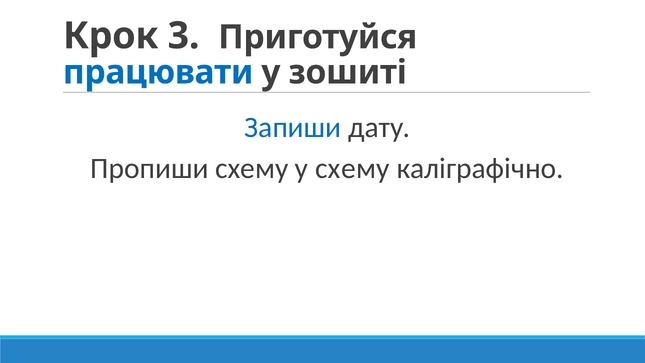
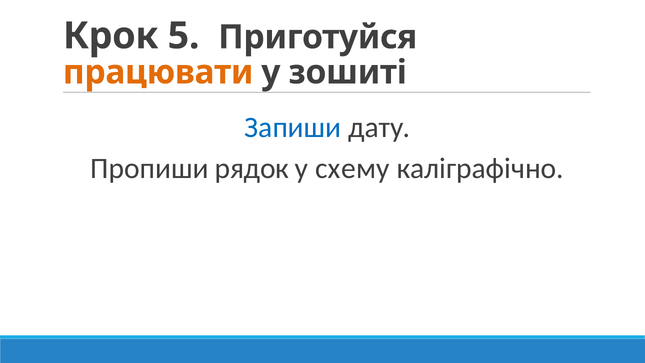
3: 3 -> 5
працювати colour: blue -> orange
Пропиши схему: схему -> рядок
